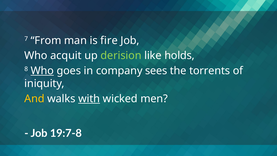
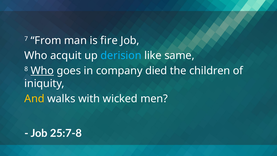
derision colour: light green -> light blue
holds: holds -> same
sees: sees -> died
torrents: torrents -> children
with underline: present -> none
19:7-8: 19:7-8 -> 25:7-8
